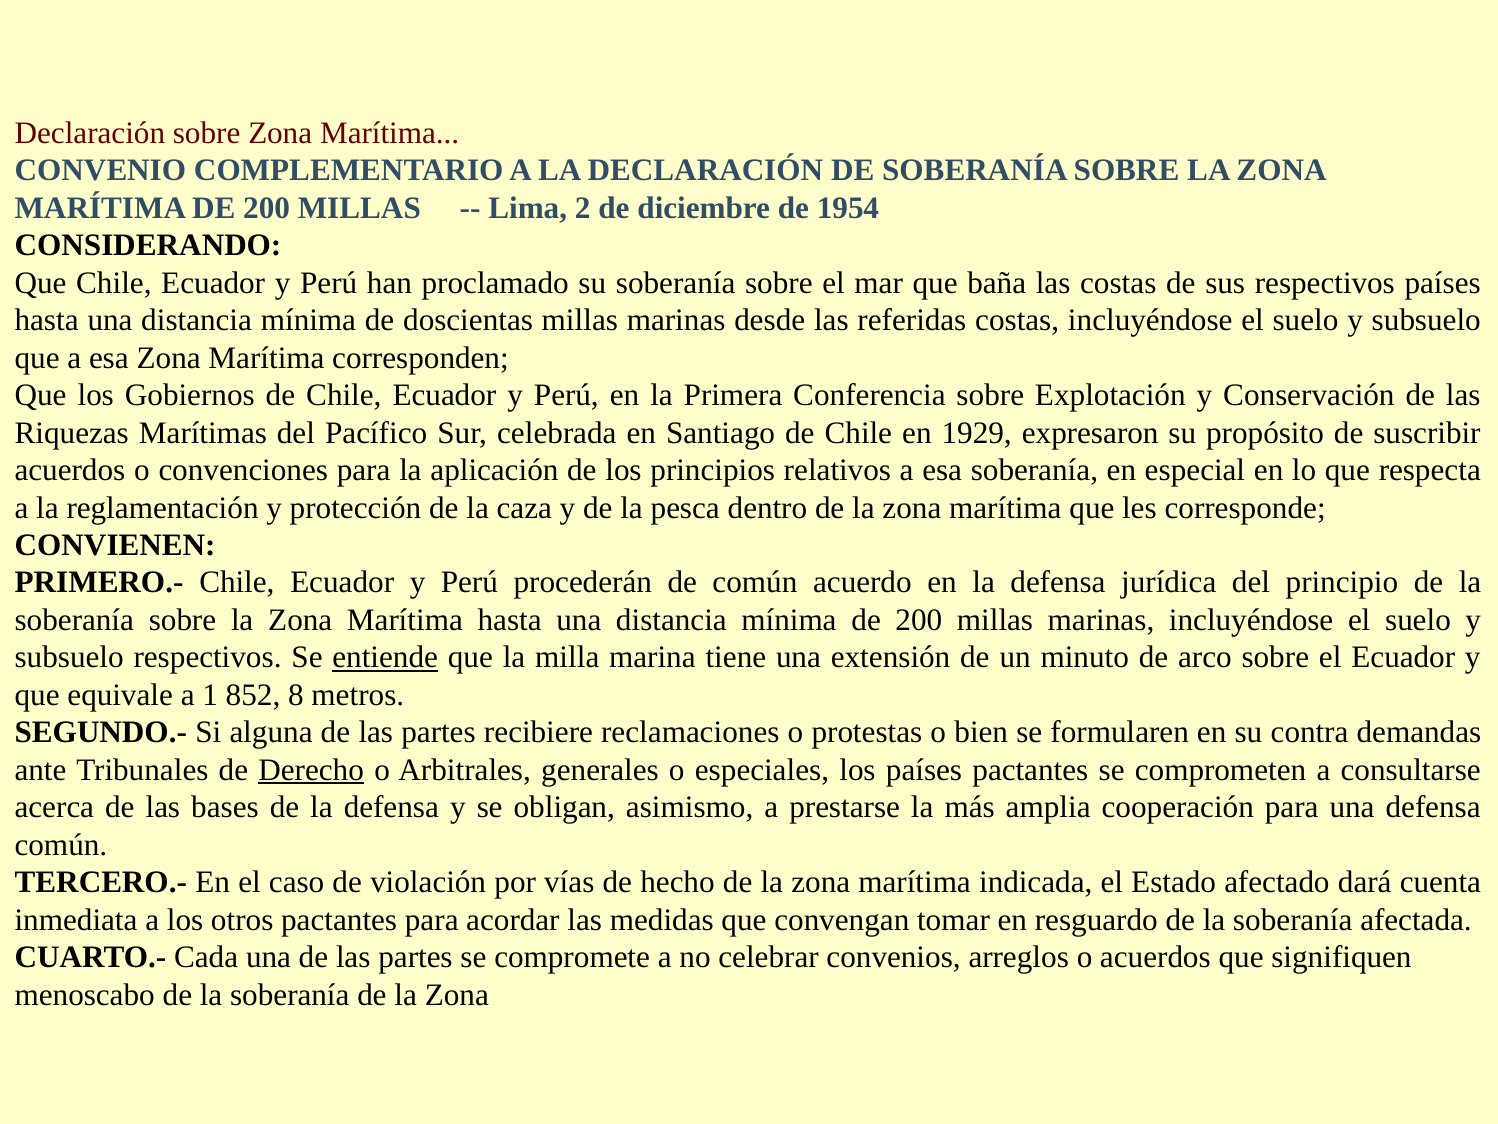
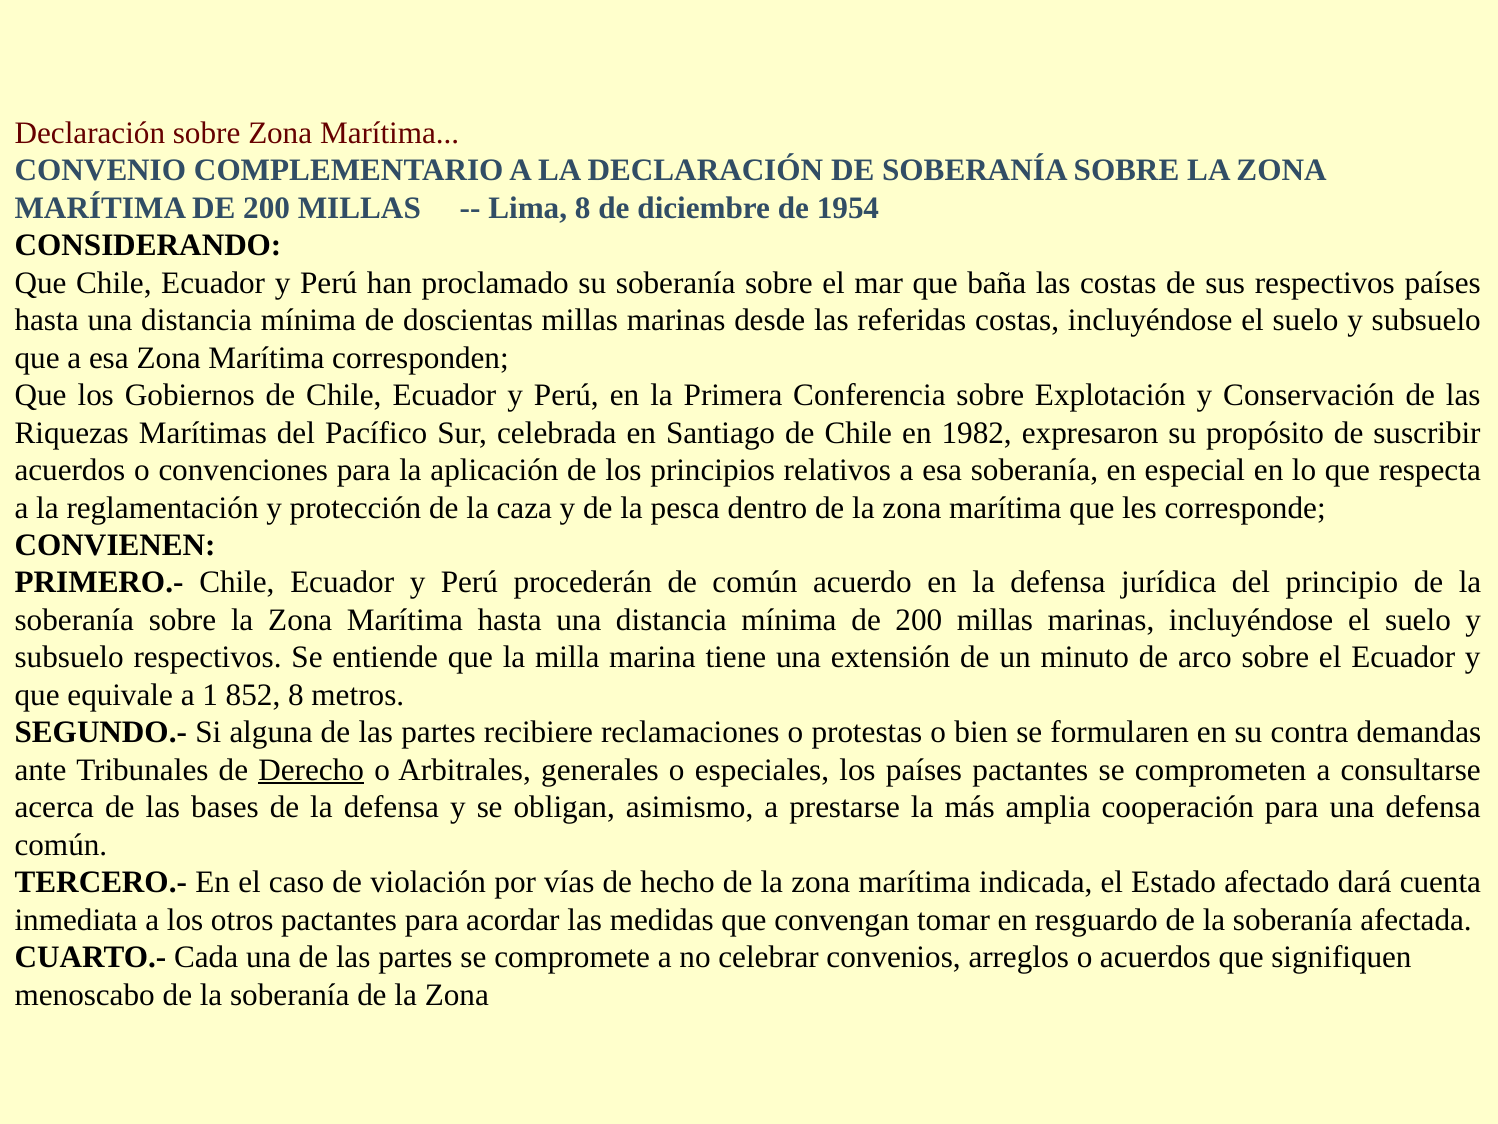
Lima 2: 2 -> 8
1929: 1929 -> 1982
entiende underline: present -> none
